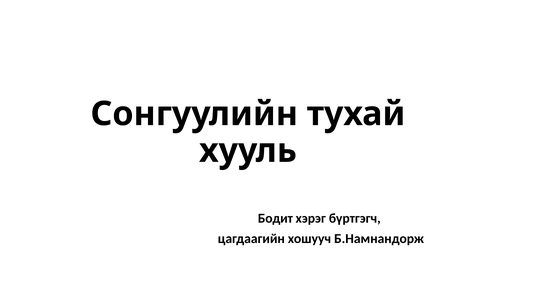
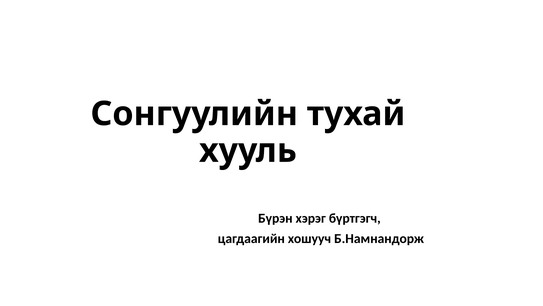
Бодит: Бодит -> Бүрэн
